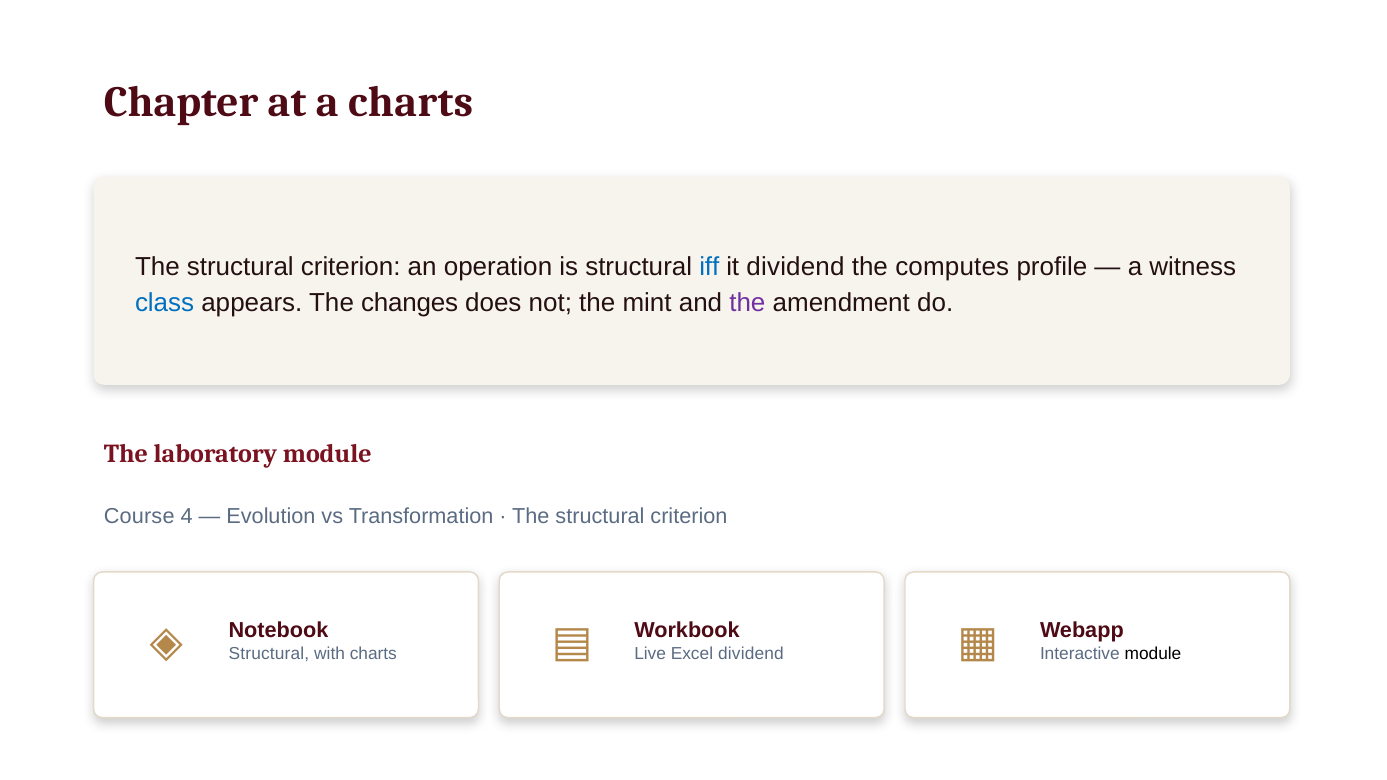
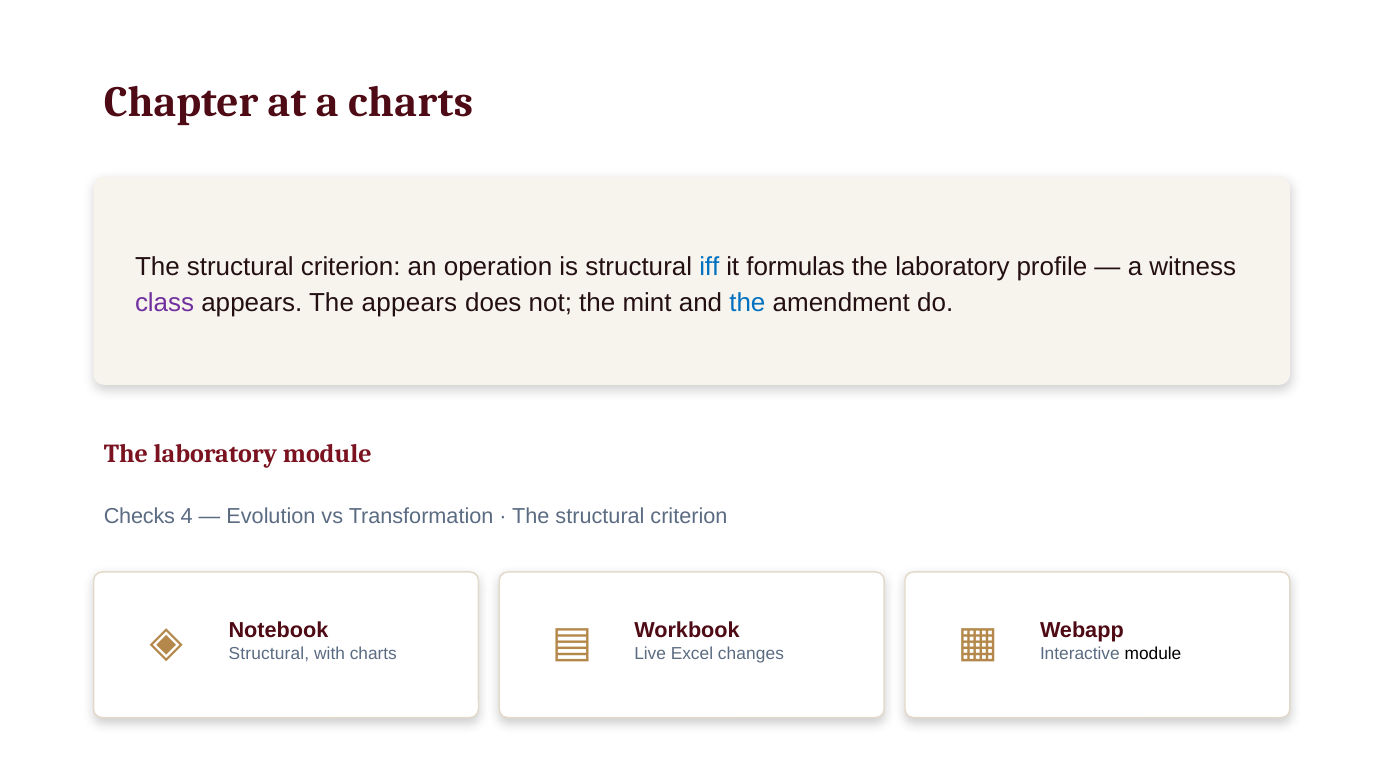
it dividend: dividend -> formulas
computes at (952, 267): computes -> laboratory
class colour: blue -> purple
The changes: changes -> appears
the at (747, 303) colour: purple -> blue
Course: Course -> Checks
Excel dividend: dividend -> changes
